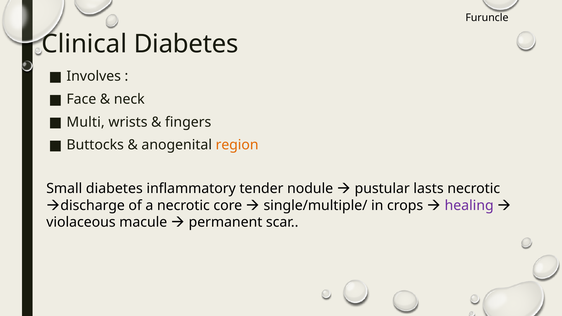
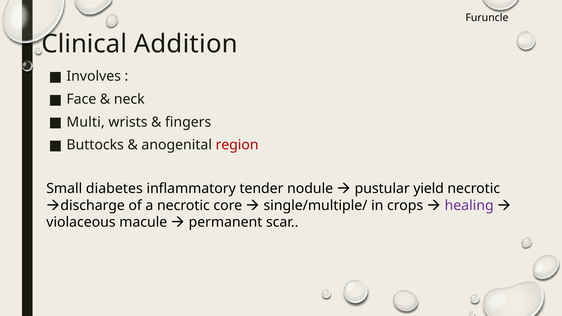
Clinical Diabetes: Diabetes -> Addition
region colour: orange -> red
lasts: lasts -> yield
